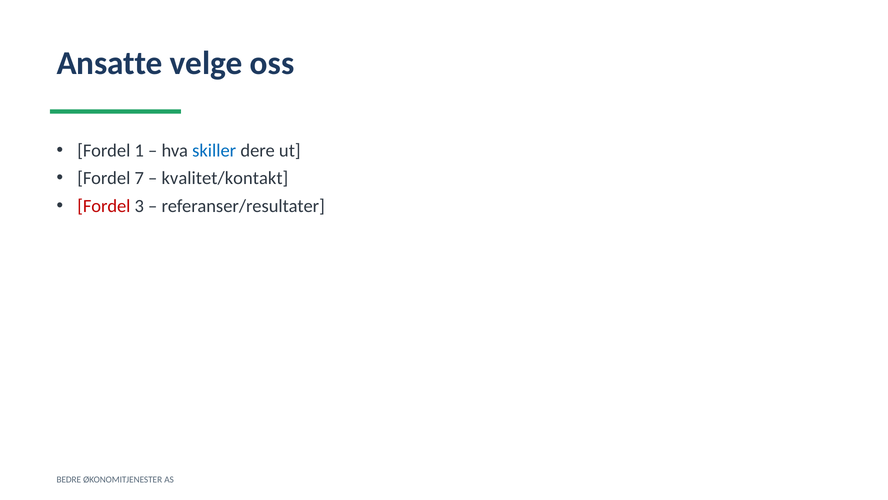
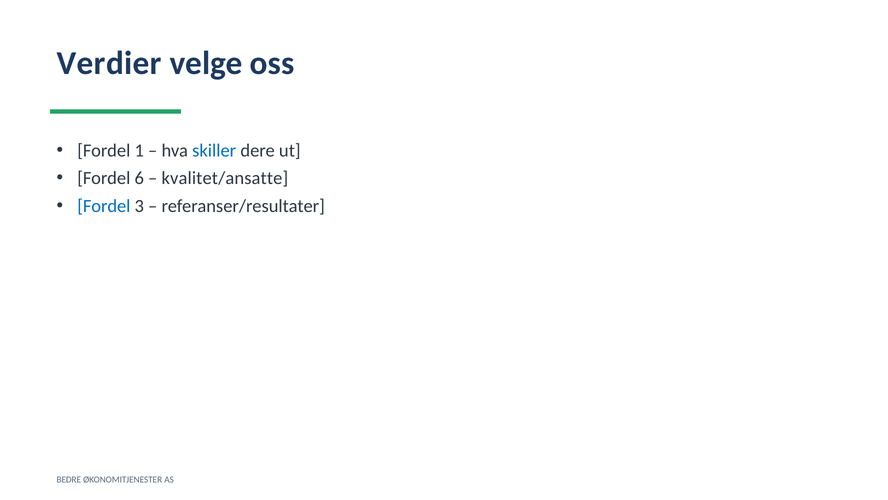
Ansatte: Ansatte -> Verdier
7: 7 -> 6
kvalitet/kontakt: kvalitet/kontakt -> kvalitet/ansatte
Fordel at (104, 206) colour: red -> blue
